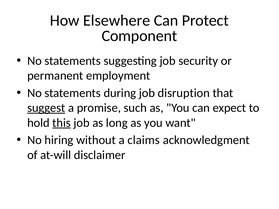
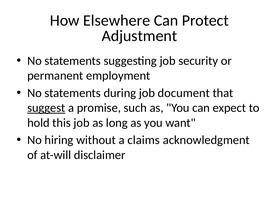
Component: Component -> Adjustment
disruption: disruption -> document
this underline: present -> none
